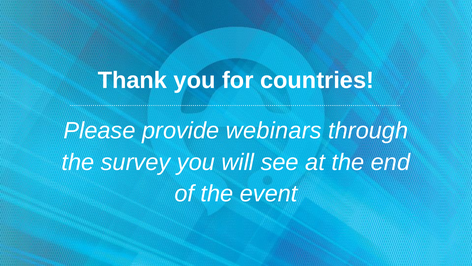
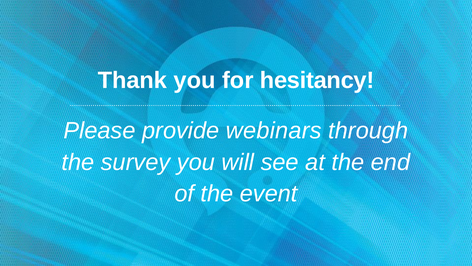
countries: countries -> hesitancy
